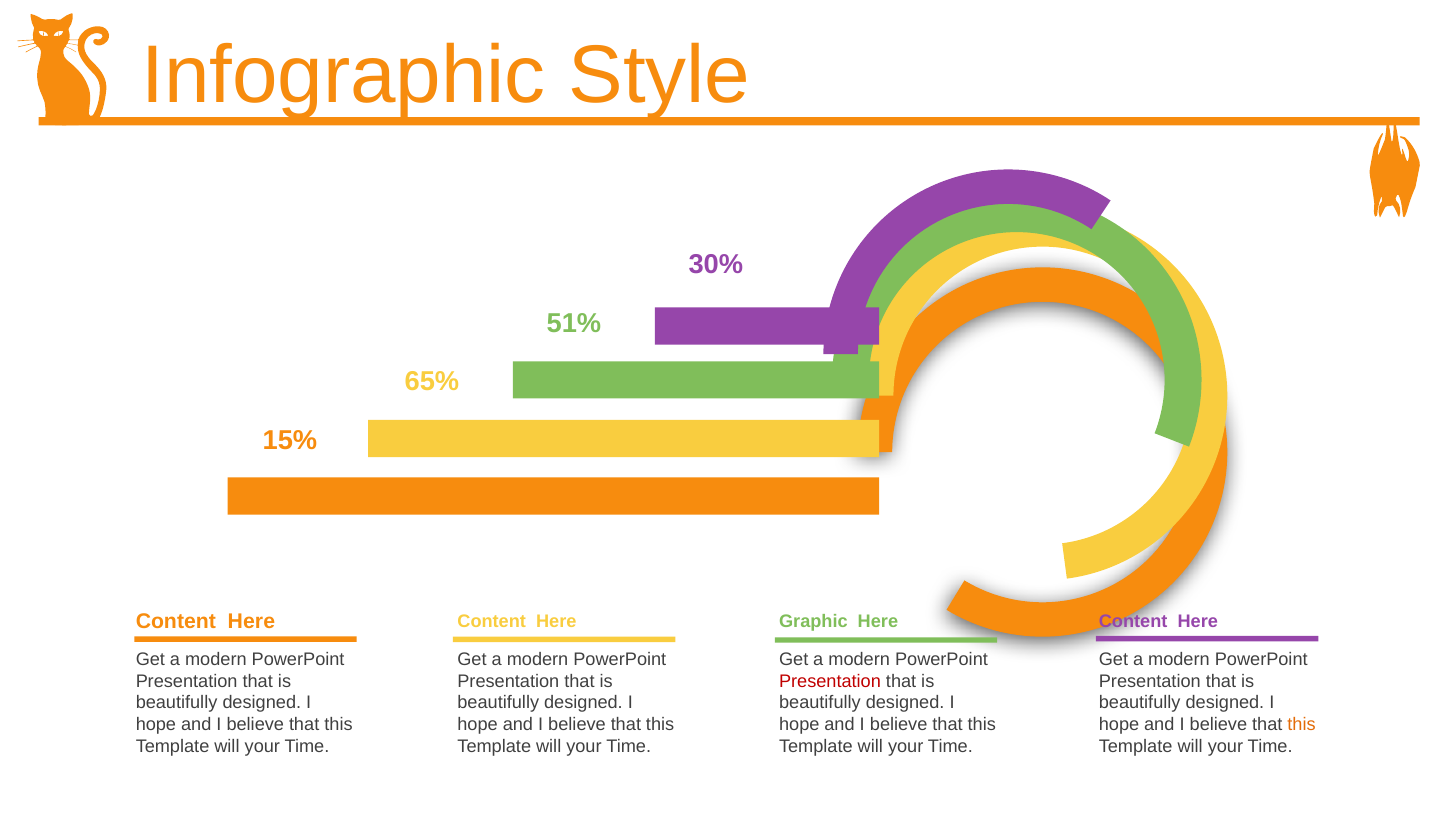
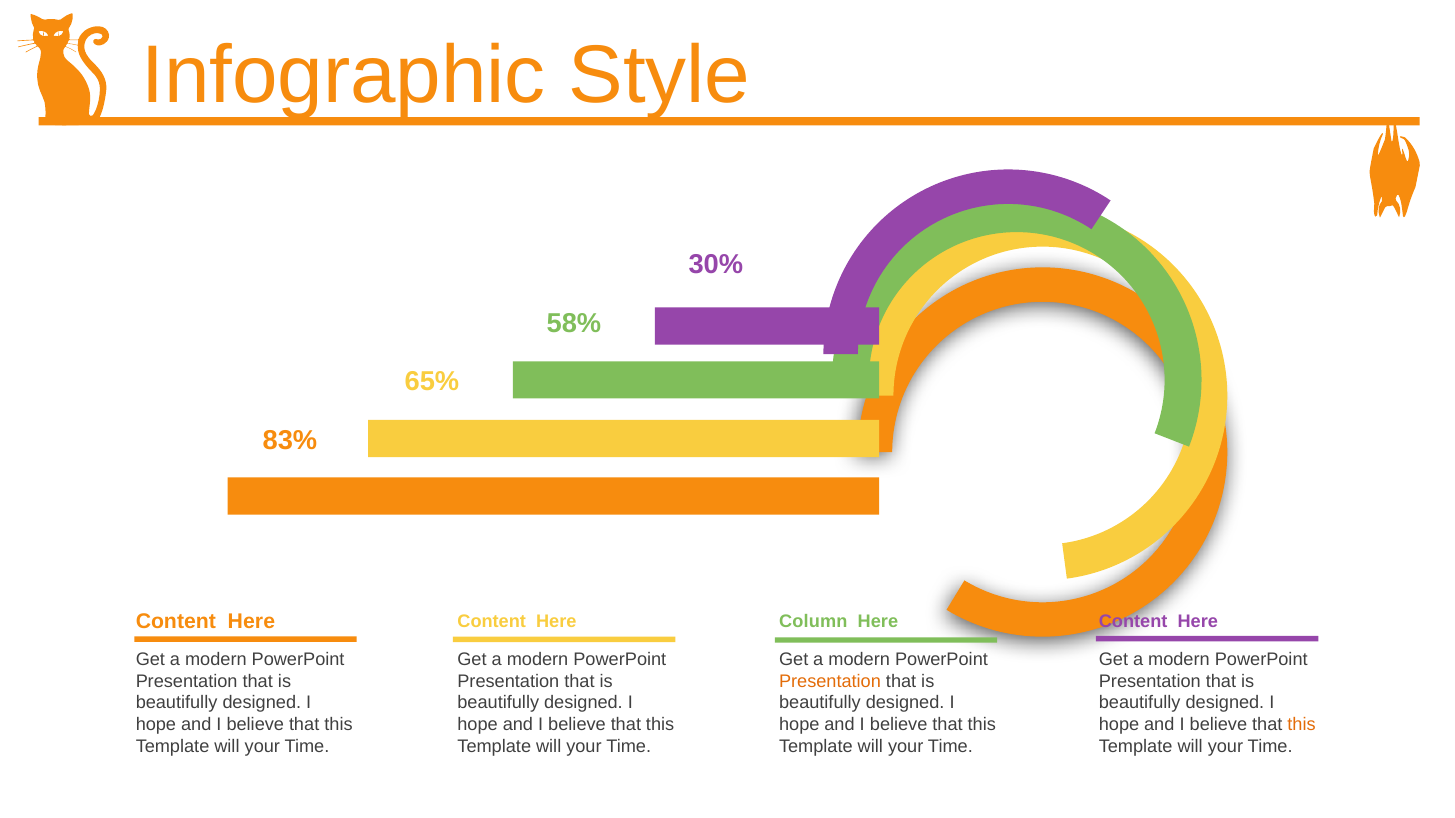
51%: 51% -> 58%
15%: 15% -> 83%
Graphic: Graphic -> Column
Presentation at (830, 681) colour: red -> orange
